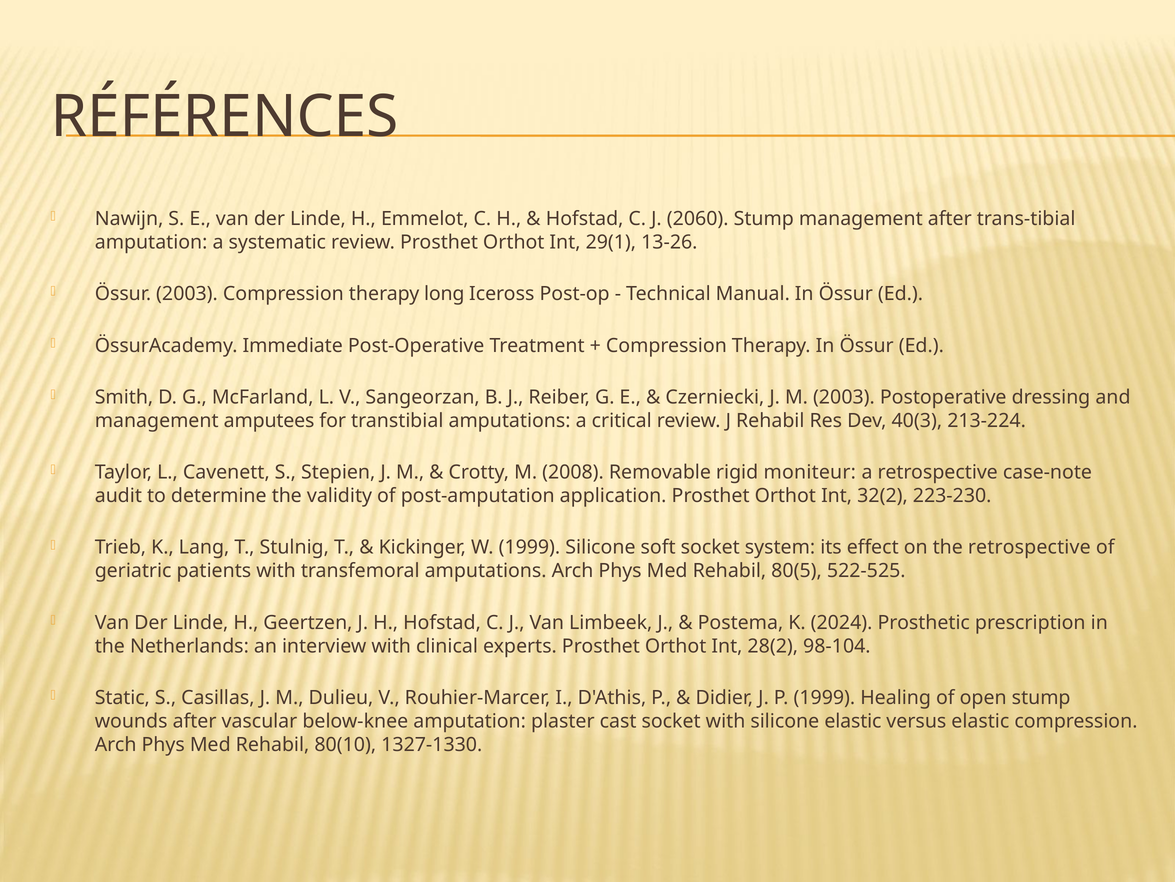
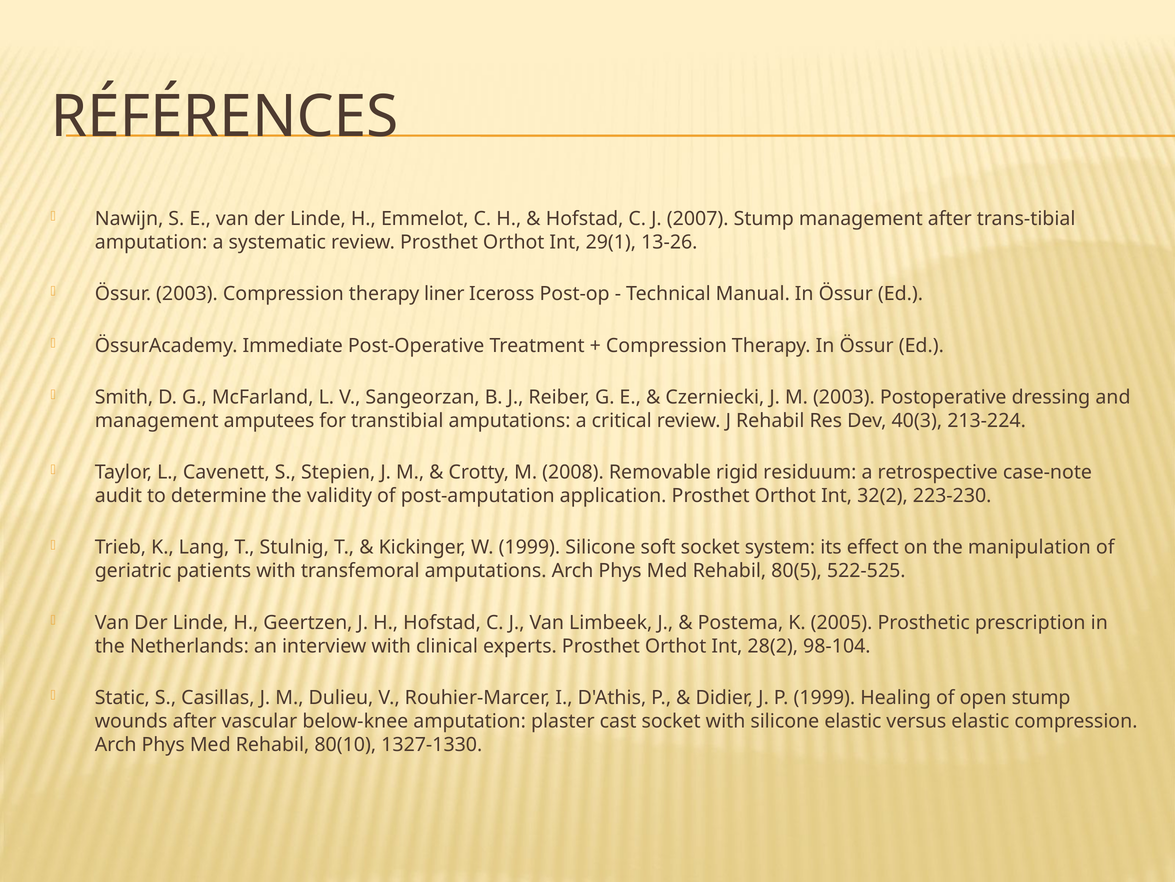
2060: 2060 -> 2007
long: long -> liner
moniteur: moniteur -> residuum
the retrospective: retrospective -> manipulation
2024: 2024 -> 2005
